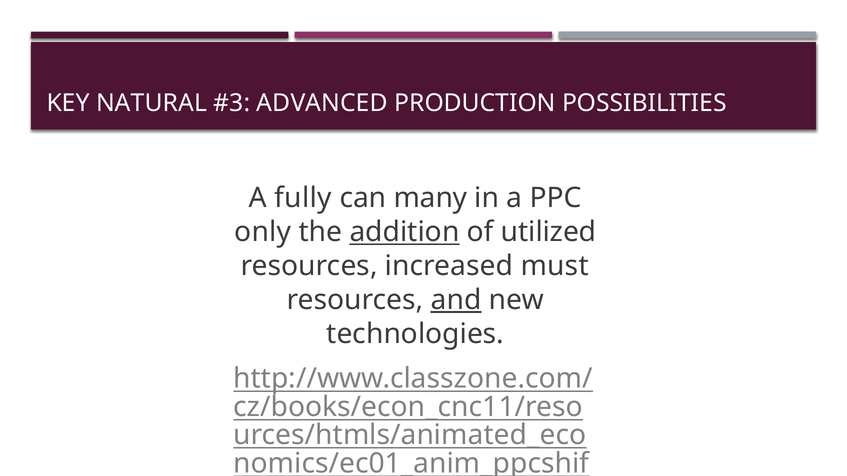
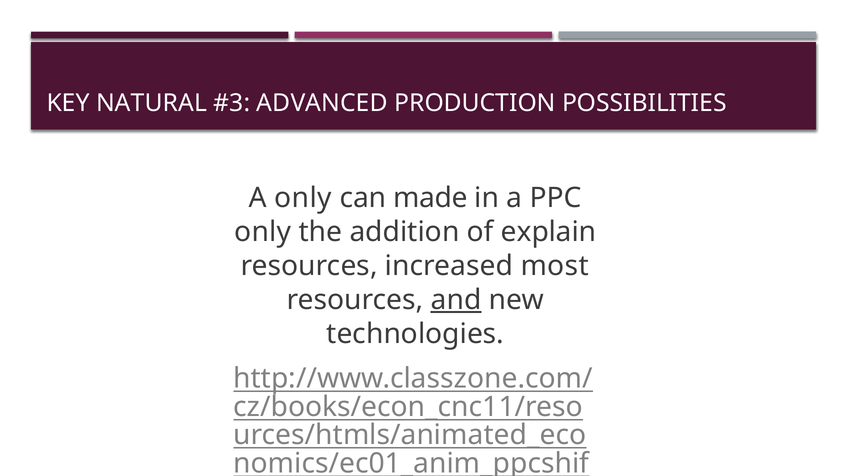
A fully: fully -> only
many: many -> made
addition underline: present -> none
utilized: utilized -> explain
must: must -> most
